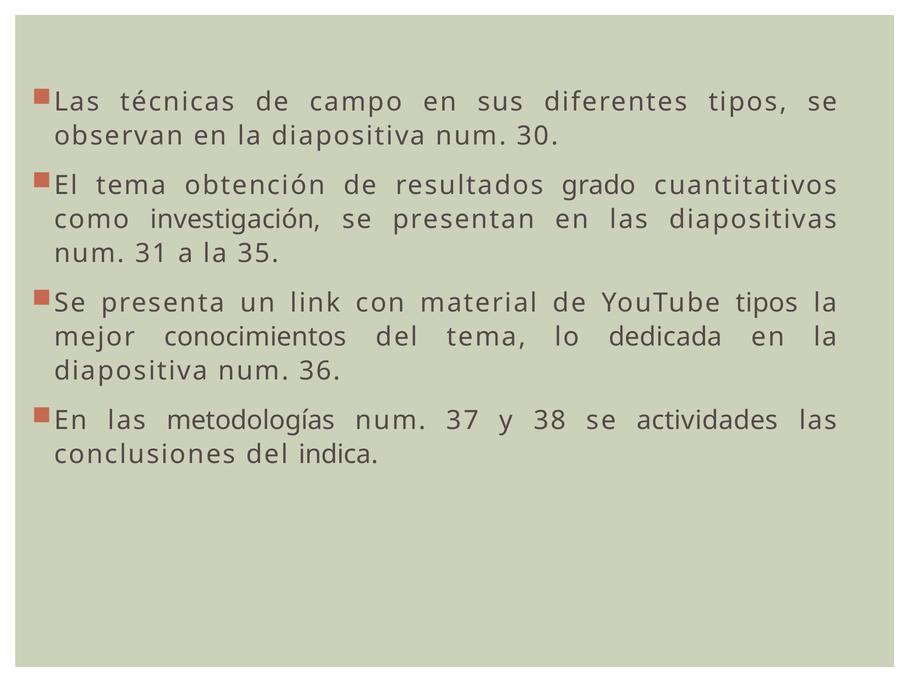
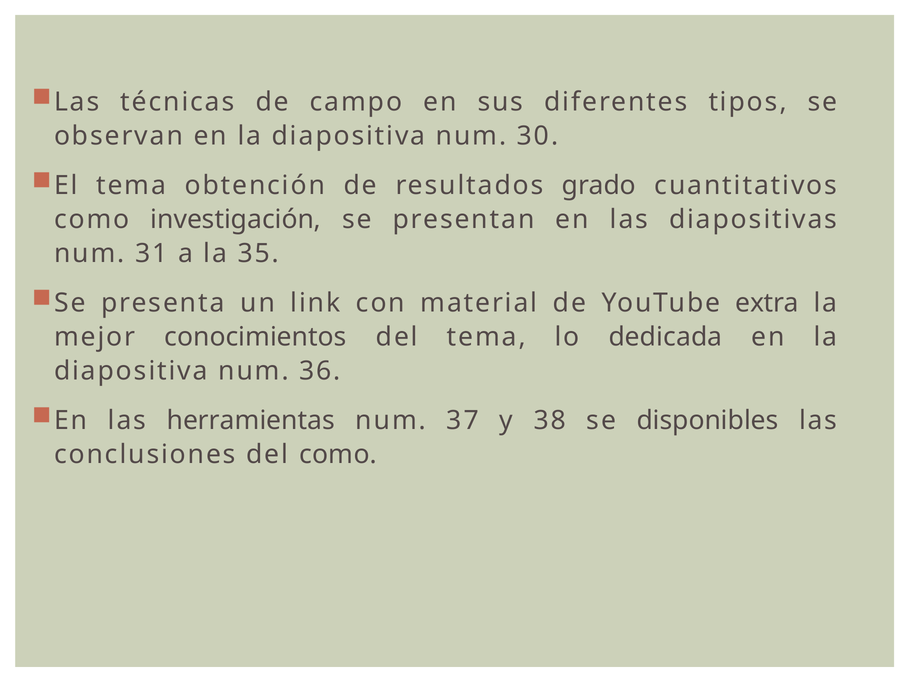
YouTube tipos: tipos -> extra
metodologías: metodologías -> herramientas
actividades: actividades -> disponibles
del indica: indica -> como
